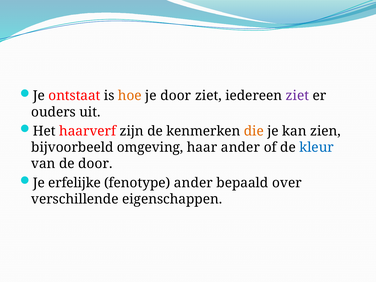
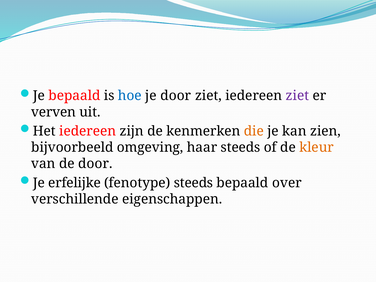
Je ontstaat: ontstaat -> bepaald
hoe colour: orange -> blue
ouders: ouders -> verven
Het haarverf: haarverf -> iedereen
haar ander: ander -> steeds
kleur colour: blue -> orange
fenotype ander: ander -> steeds
